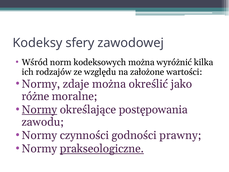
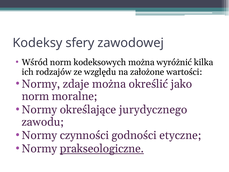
różne at (35, 96): różne -> norm
Normy at (39, 109) underline: present -> none
postępowania: postępowania -> jurydycznego
prawny: prawny -> etyczne
